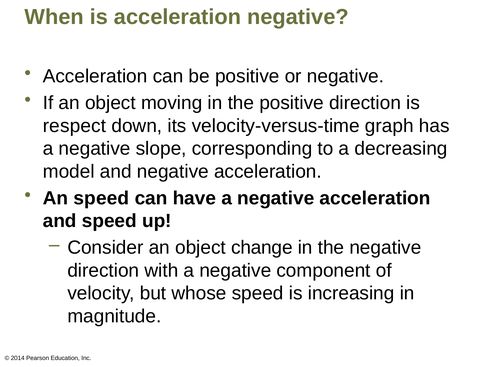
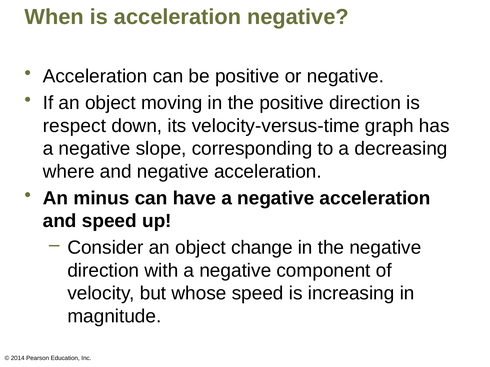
model: model -> where
An speed: speed -> minus
